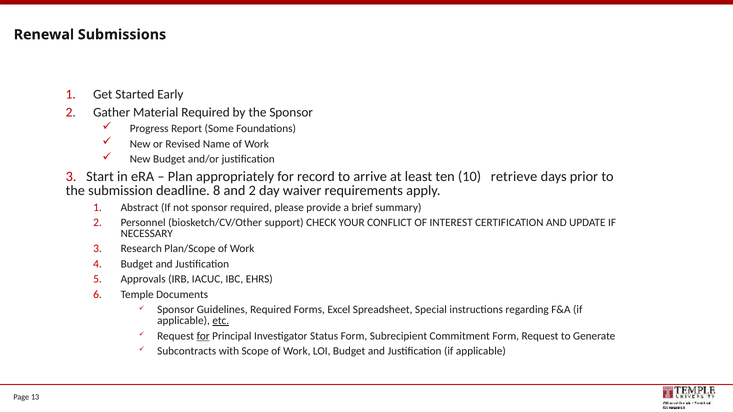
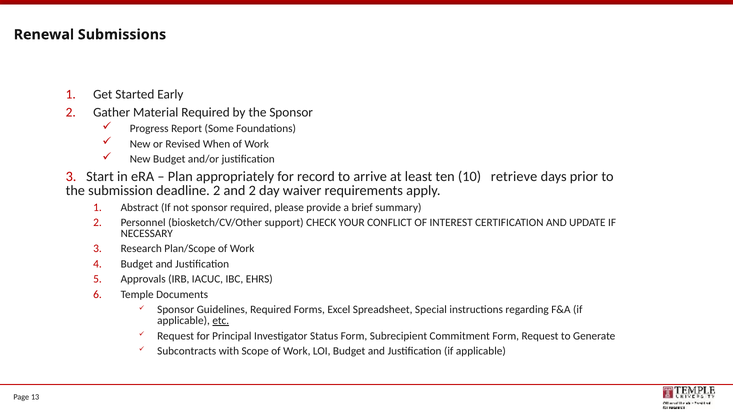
Name: Name -> When
deadline 8: 8 -> 2
for at (203, 336) underline: present -> none
